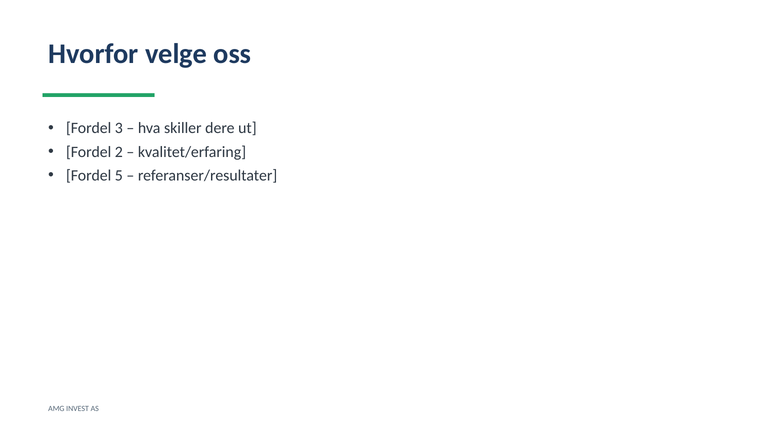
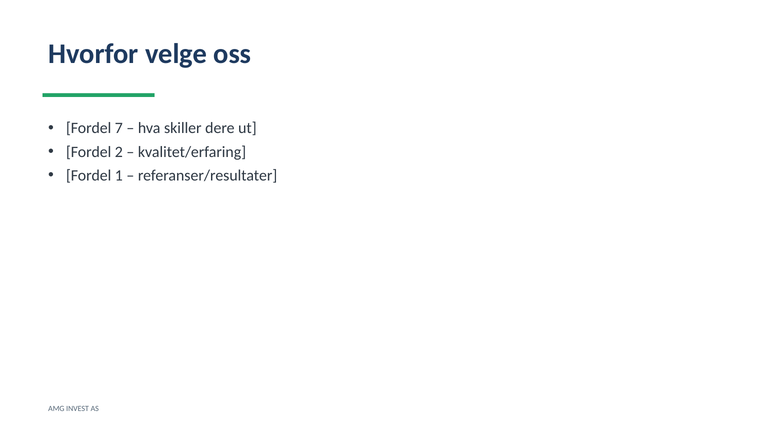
3: 3 -> 7
5: 5 -> 1
